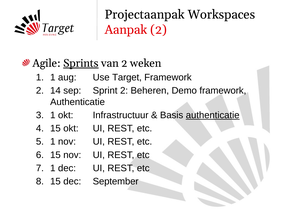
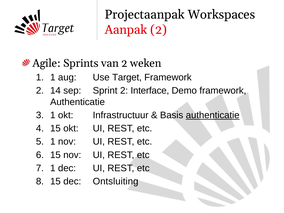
Sprints underline: present -> none
Beheren: Beheren -> Interface
September: September -> Ontsluiting
